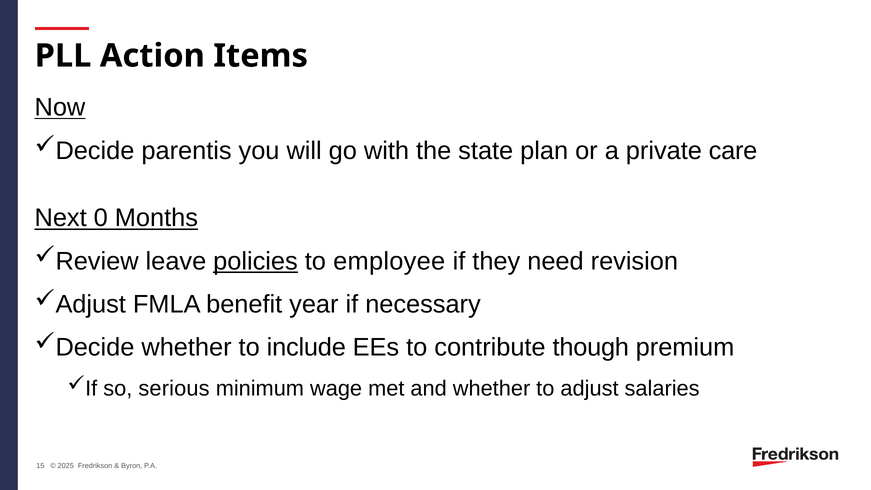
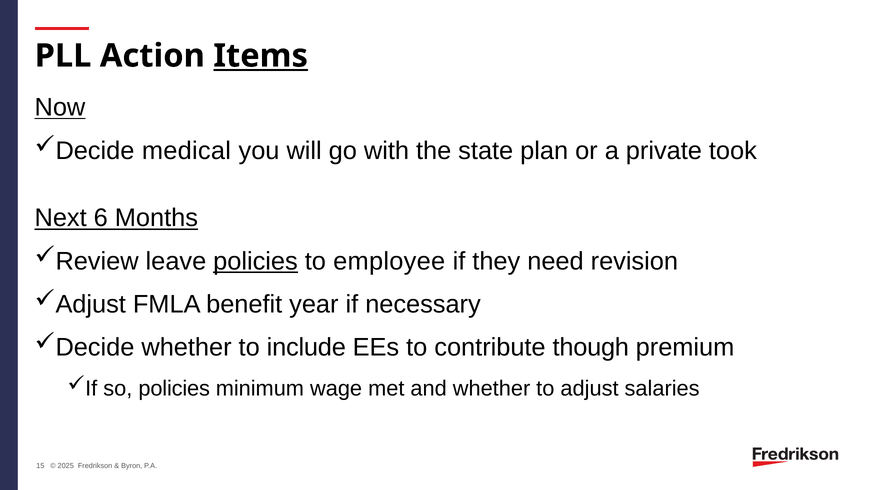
Items underline: none -> present
parentis: parentis -> medical
care: care -> took
0: 0 -> 6
so serious: serious -> policies
